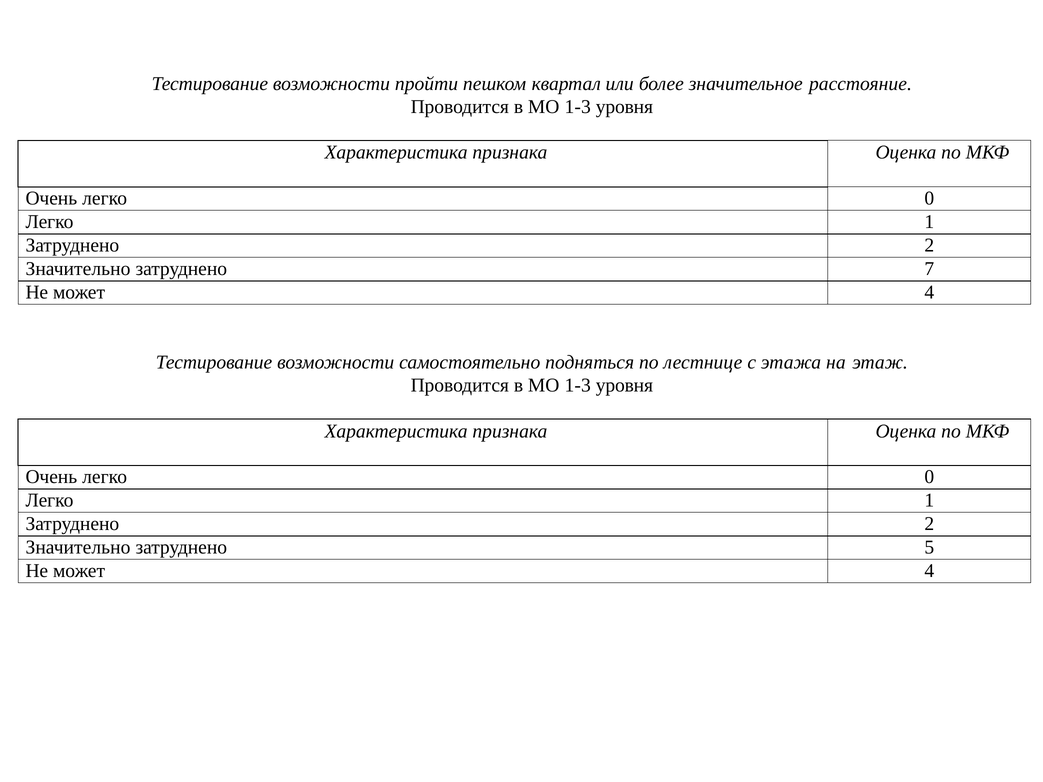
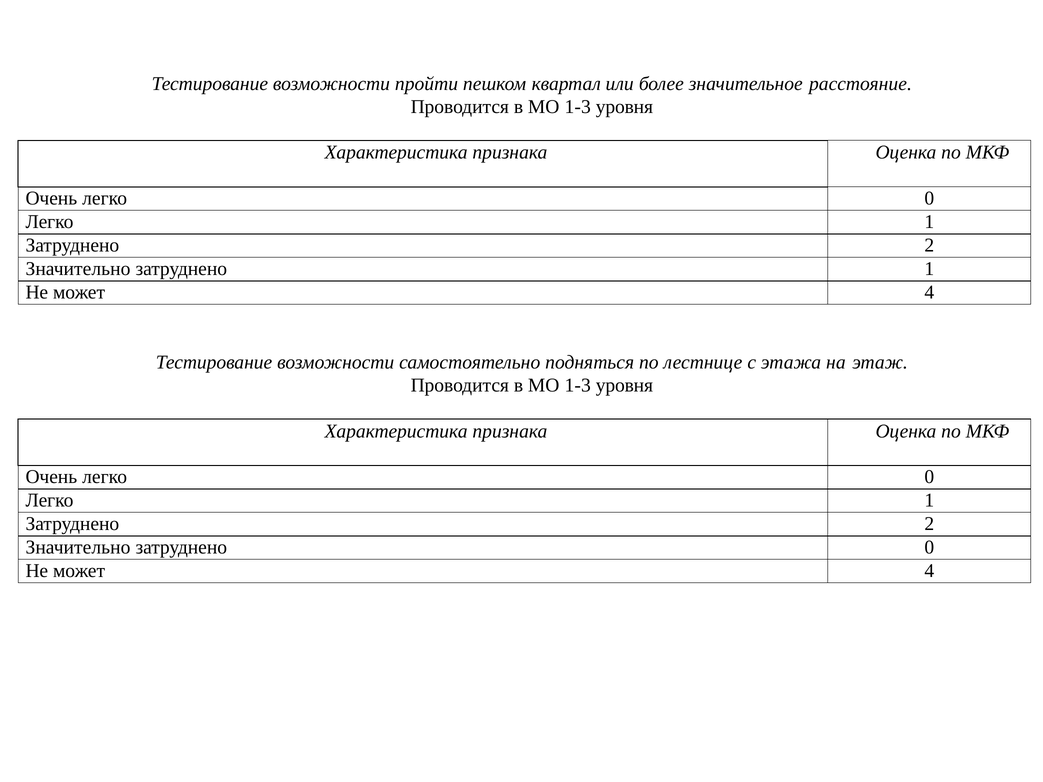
затруднено 7: 7 -> 1
затруднено 5: 5 -> 0
